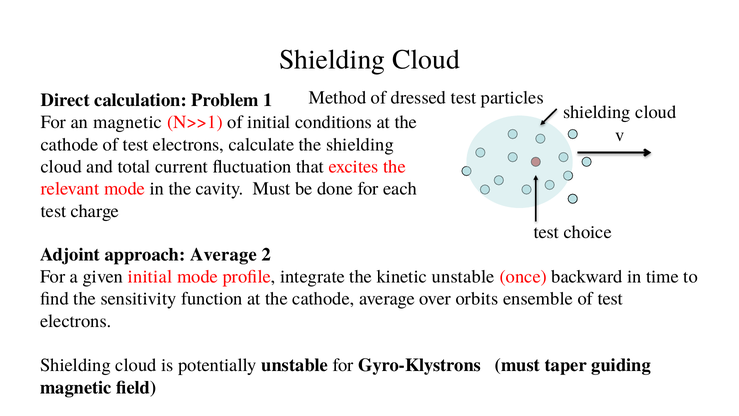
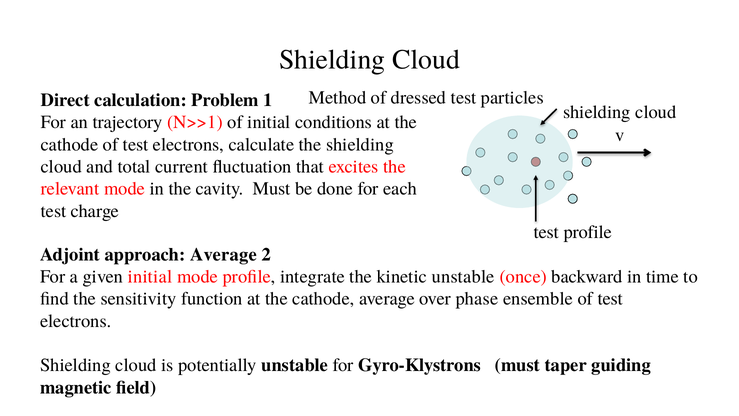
an magnetic: magnetic -> trajectory
test choice: choice -> profile
orbits: orbits -> phase
